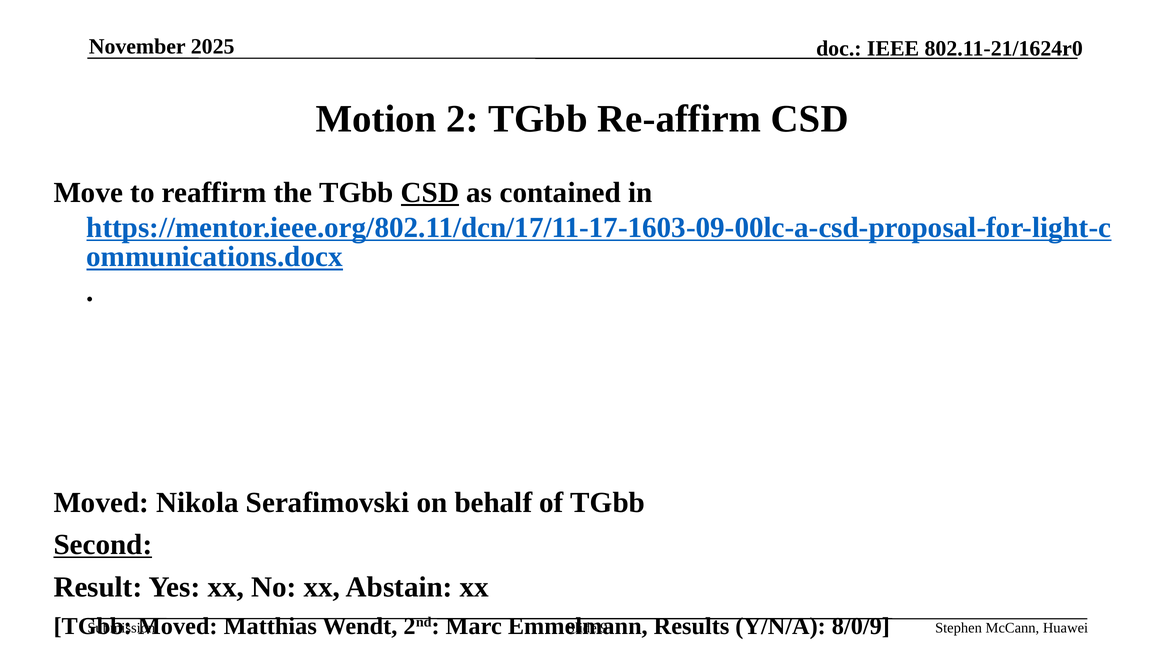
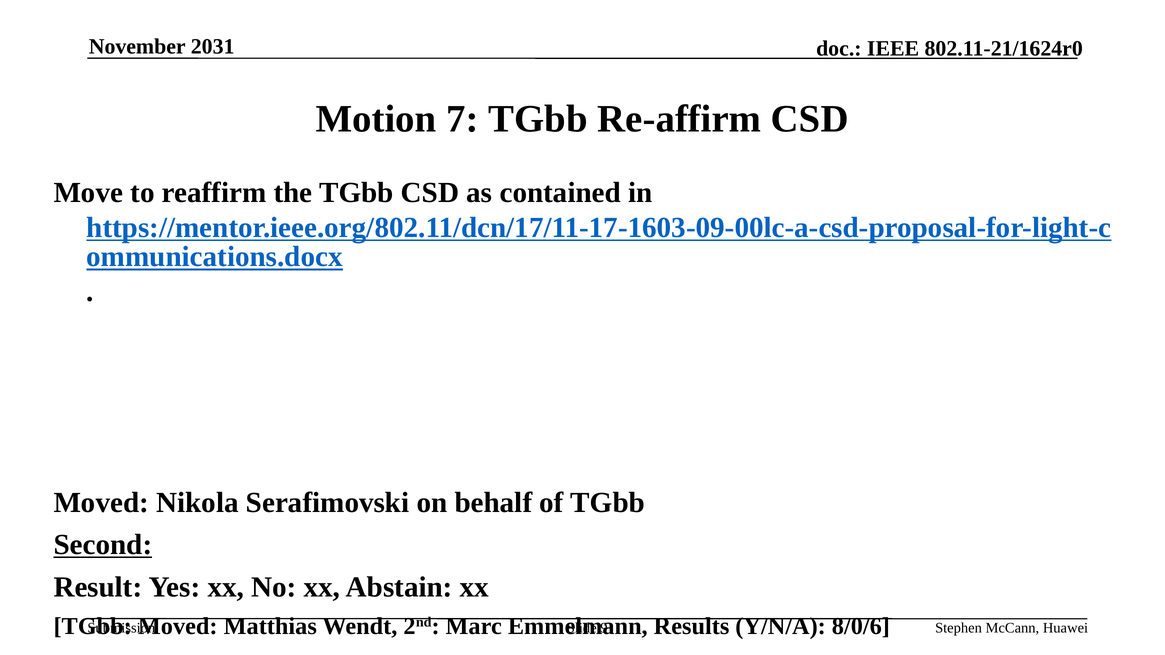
2025: 2025 -> 2031
2: 2 -> 7
CSD at (430, 193) underline: present -> none
8/0/9: 8/0/9 -> 8/0/6
